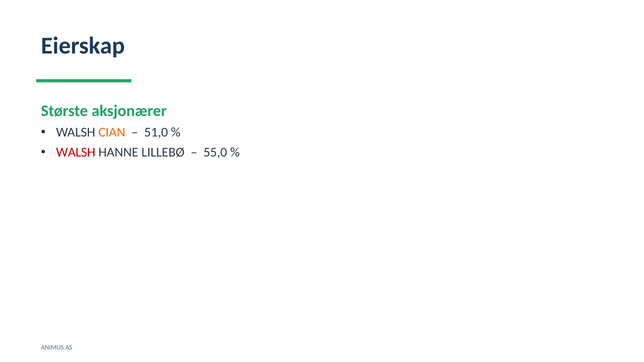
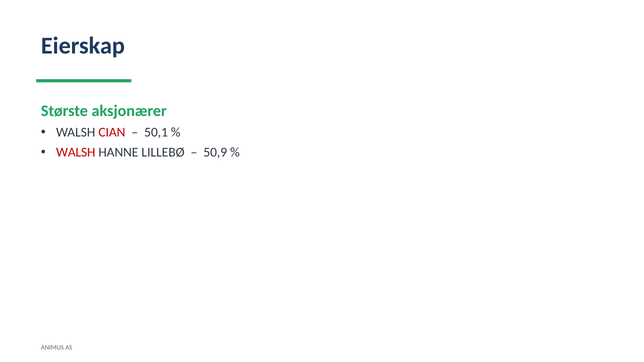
CIAN colour: orange -> red
51,0: 51,0 -> 50,1
55,0: 55,0 -> 50,9
